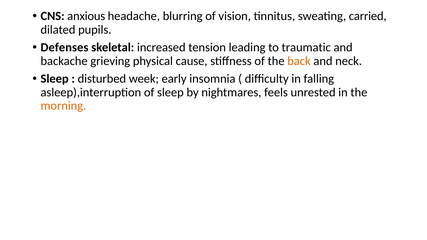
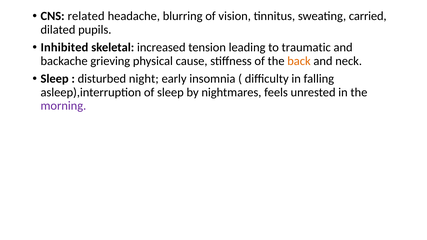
anxious: anxious -> related
Defenses: Defenses -> Inhibited
week: week -> night
morning colour: orange -> purple
